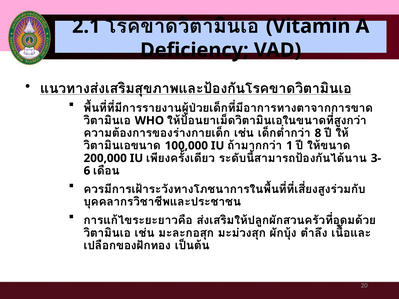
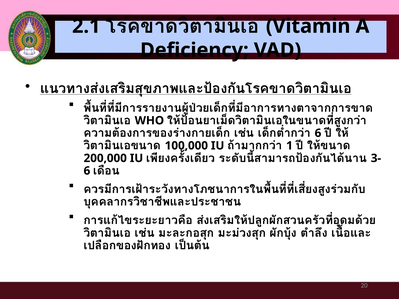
8 at (318, 133): 8 -> 6
